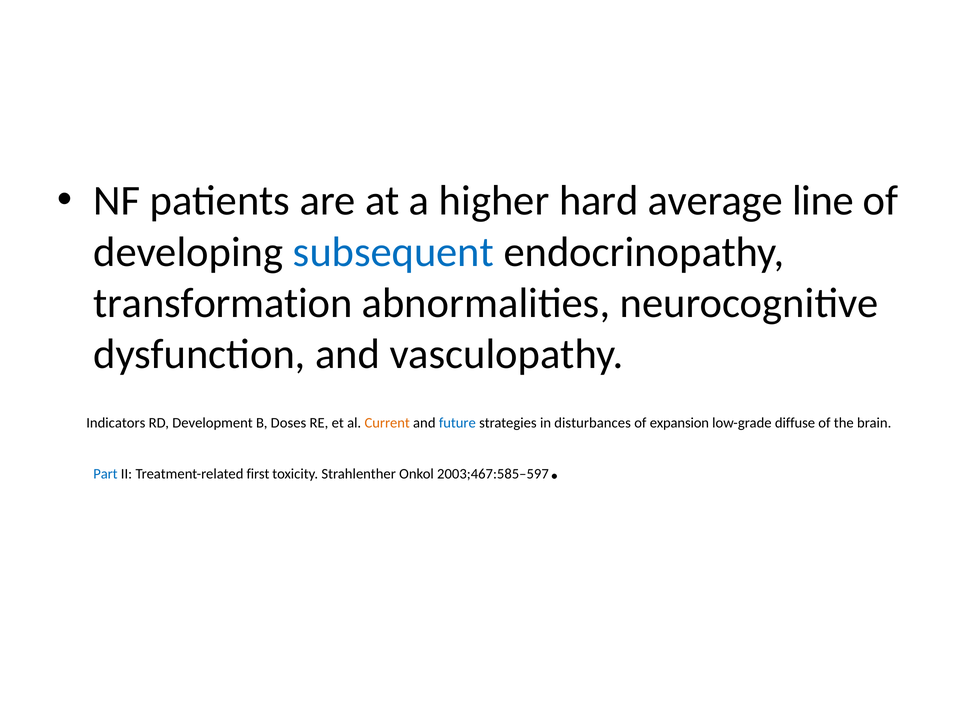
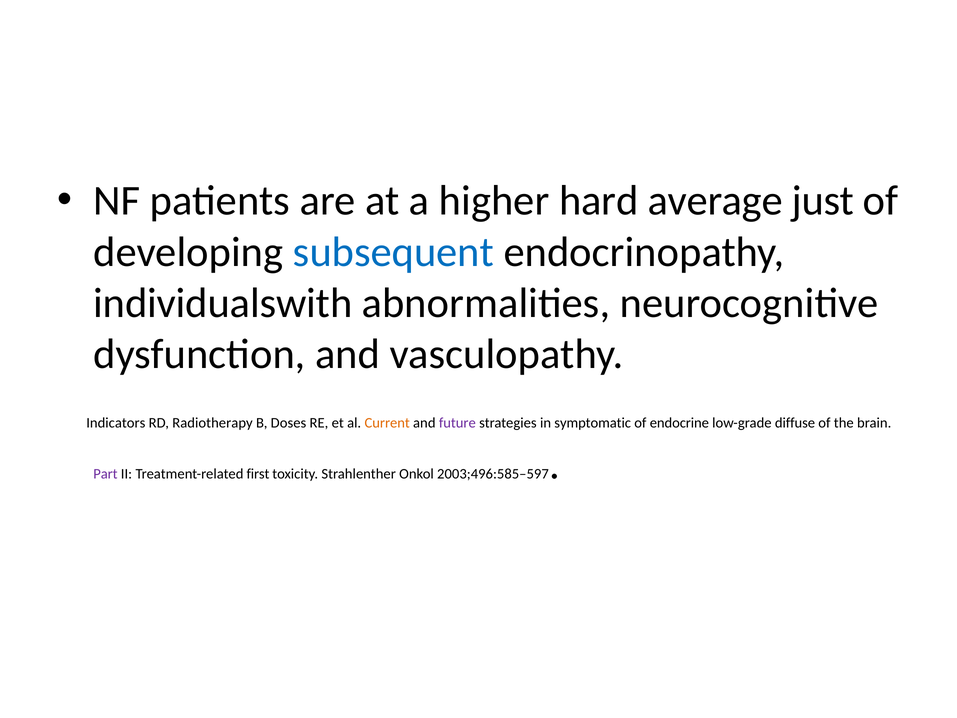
line: line -> just
transformation: transformation -> individualswith
Development: Development -> Radiotherapy
future colour: blue -> purple
disturbances: disturbances -> symptomatic
expansion: expansion -> endocrine
Part colour: blue -> purple
2003;467:585–597: 2003;467:585–597 -> 2003;496:585–597
